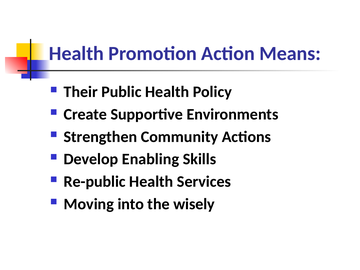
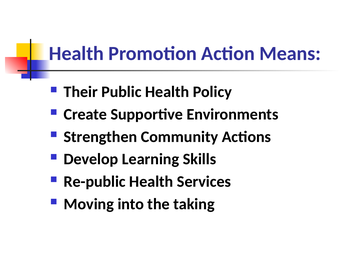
Enabling: Enabling -> Learning
wisely: wisely -> taking
